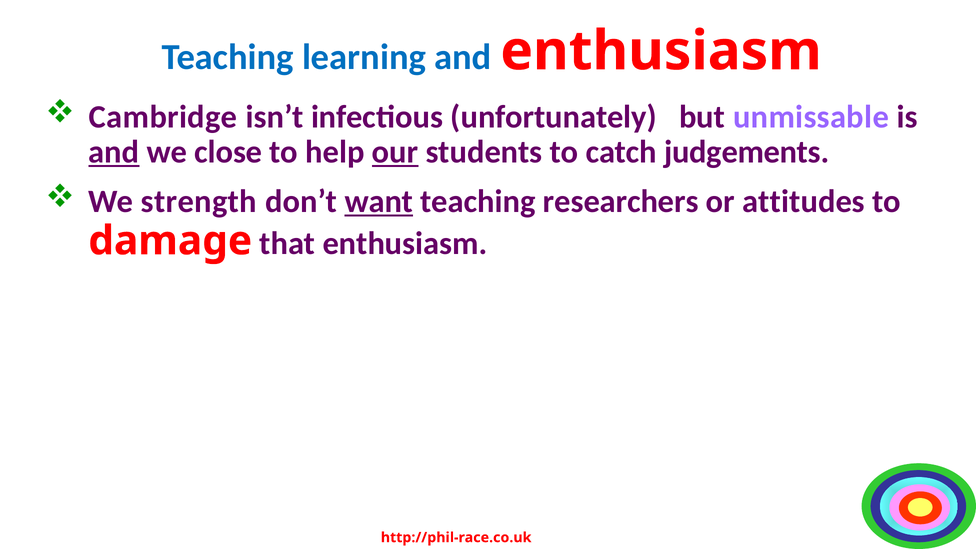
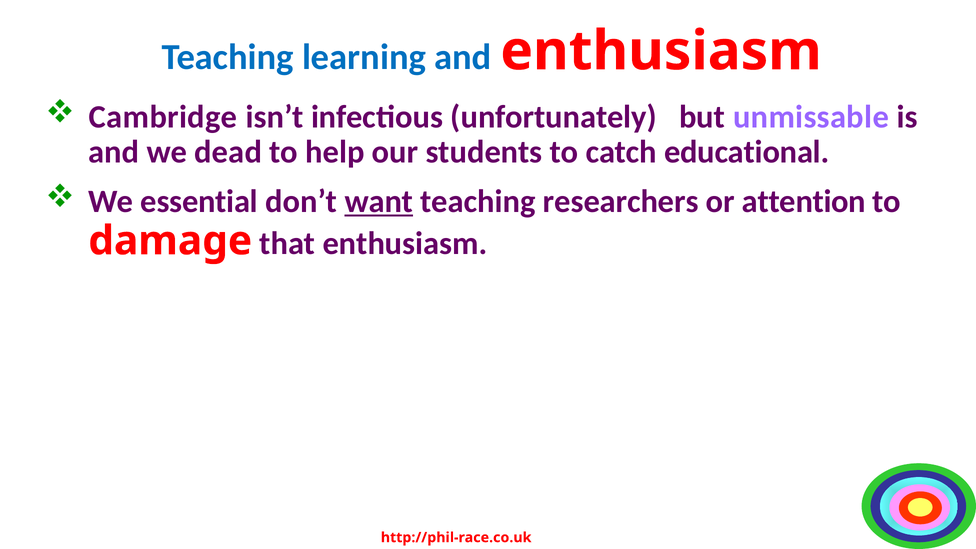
and at (114, 152) underline: present -> none
close: close -> dead
our underline: present -> none
judgements: judgements -> educational
strength: strength -> essential
attitudes: attitudes -> attention
